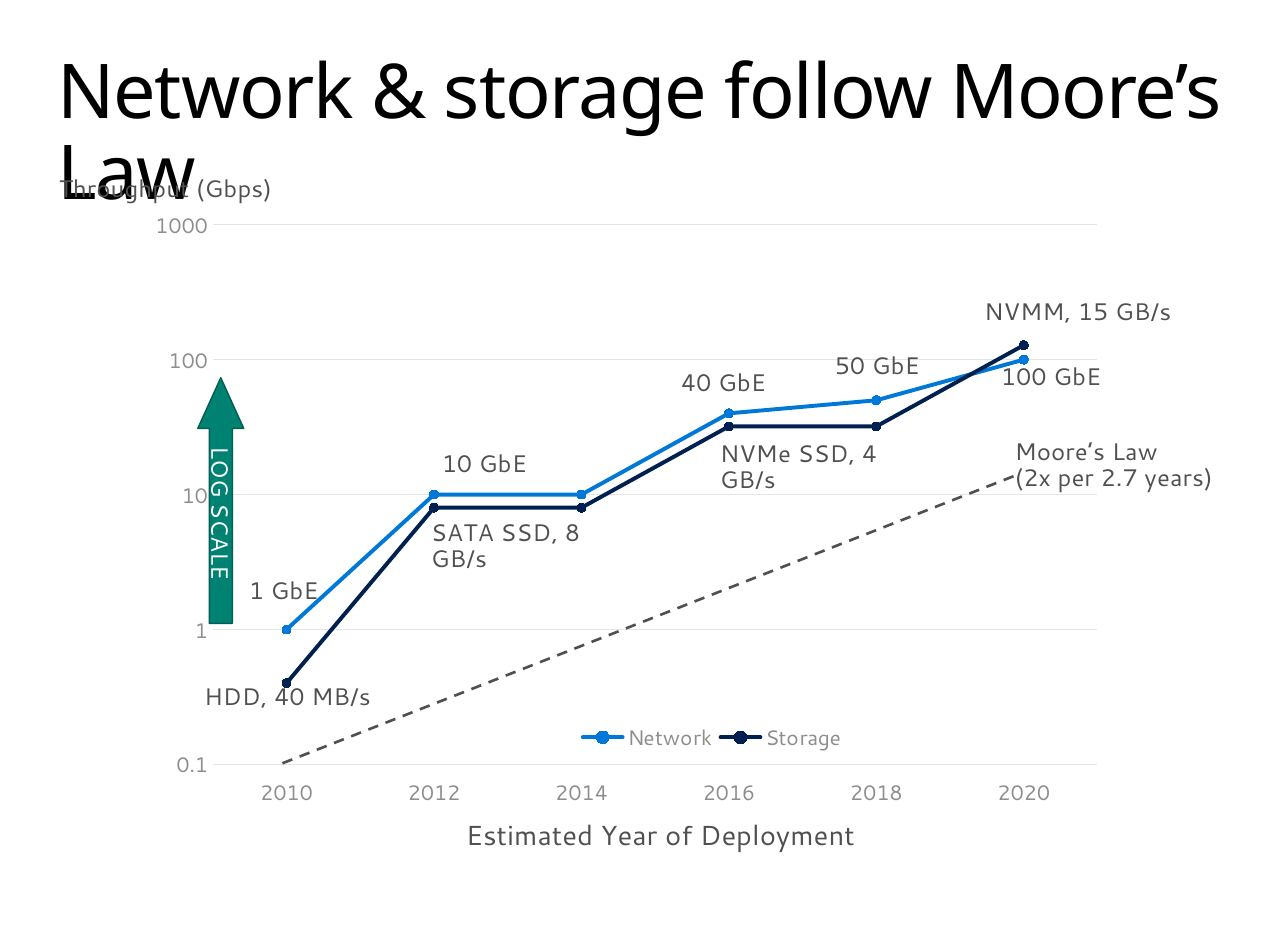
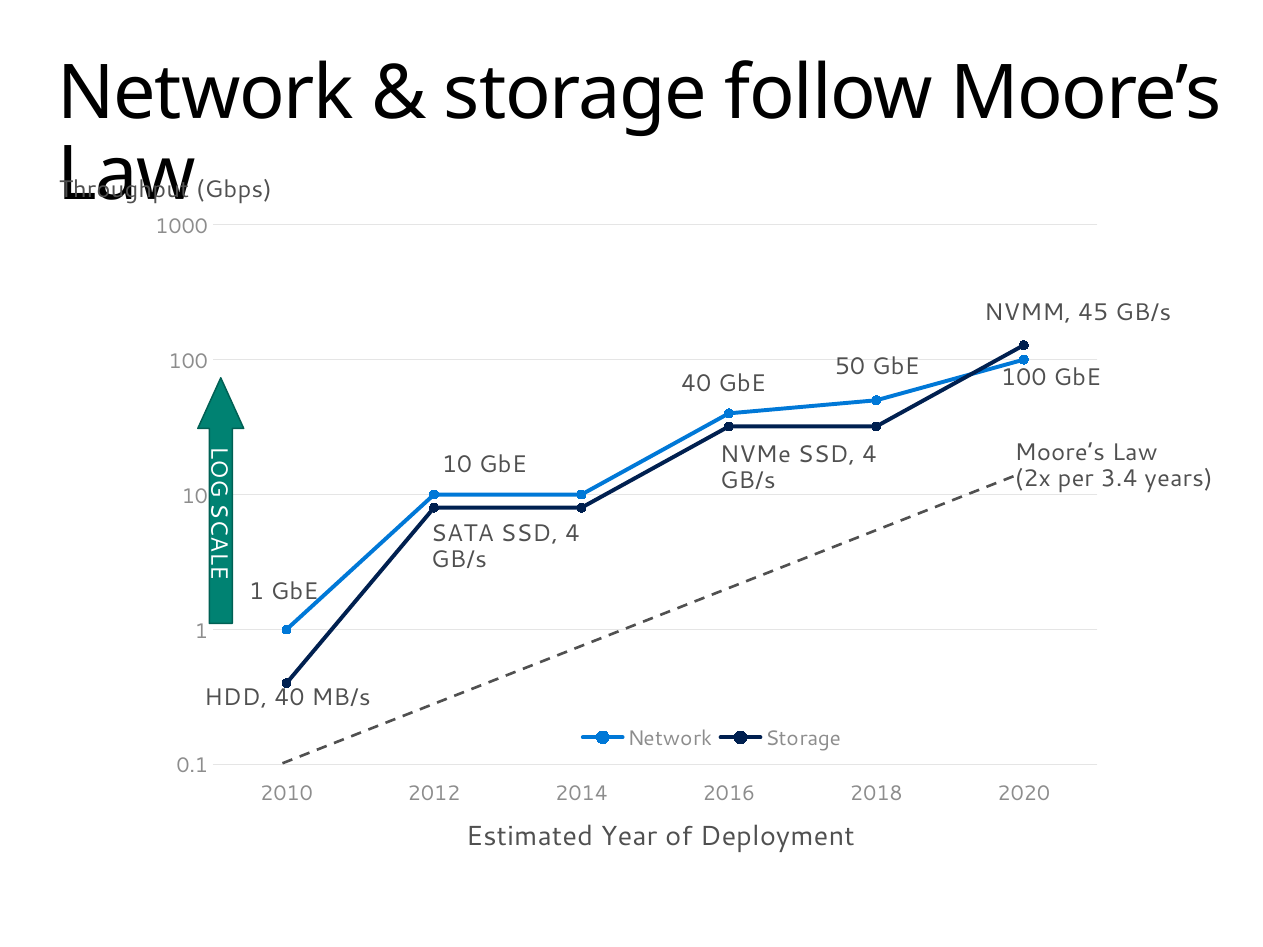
15: 15 -> 45
2.7: 2.7 -> 3.4
SATA SSD 8: 8 -> 4
